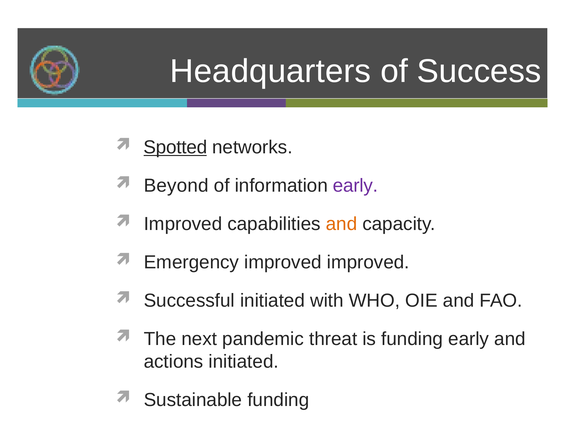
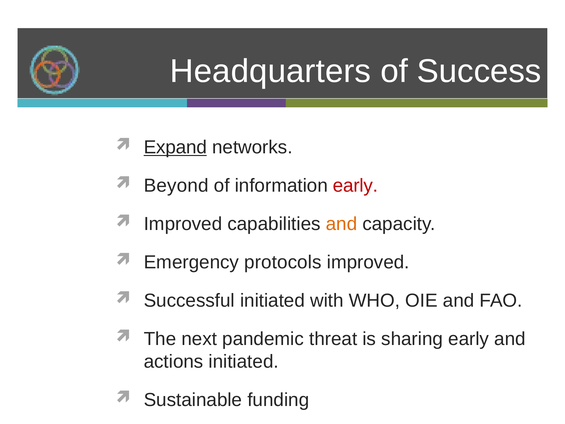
Spotted: Spotted -> Expand
early at (356, 186) colour: purple -> red
Emergency improved: improved -> protocols
is funding: funding -> sharing
